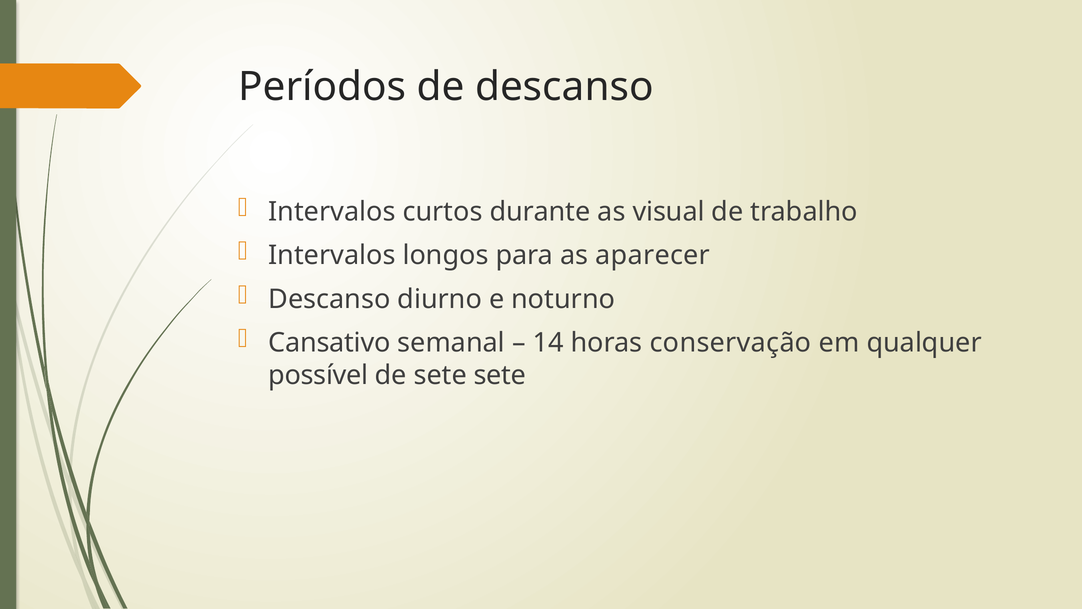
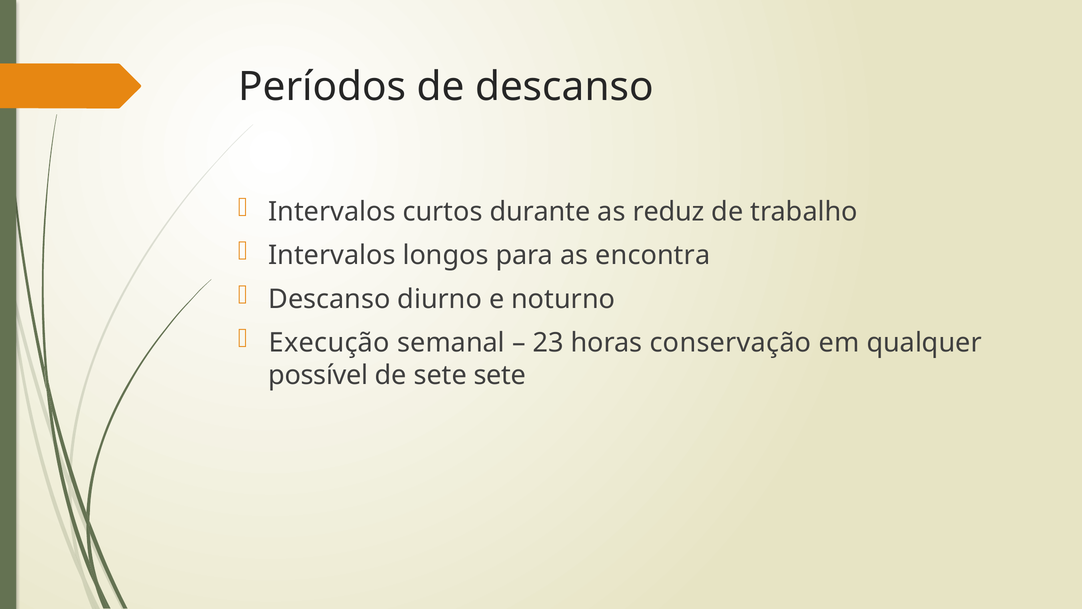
visual: visual -> reduz
aparecer: aparecer -> encontra
Cansativo: Cansativo -> Execução
14: 14 -> 23
